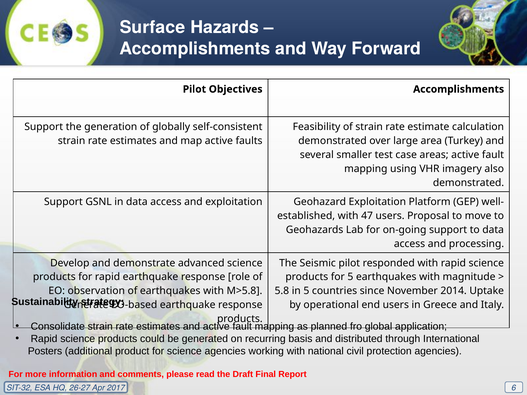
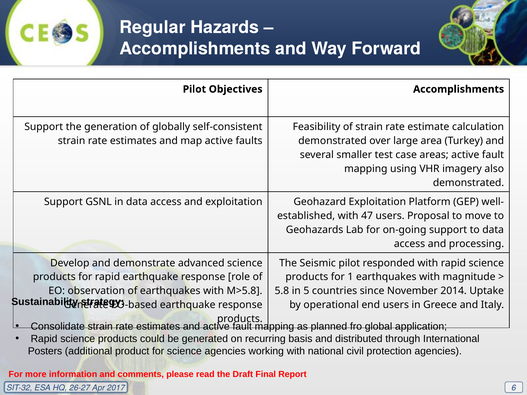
Surface: Surface -> Regular
for 5: 5 -> 1
